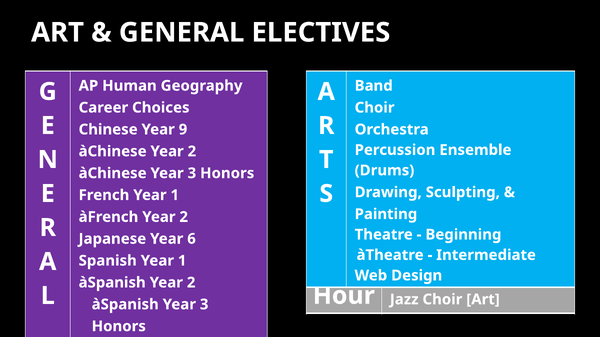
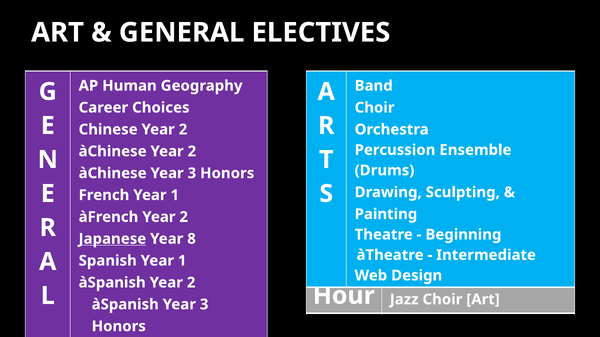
Chinese Year 9: 9 -> 2
Japanese underline: none -> present
6: 6 -> 8
